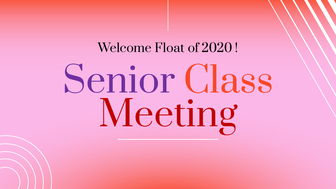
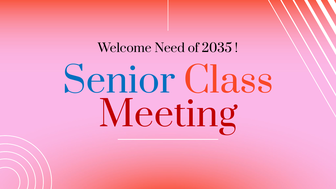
Float: Float -> Need
2020: 2020 -> 2035
Senior colour: purple -> blue
